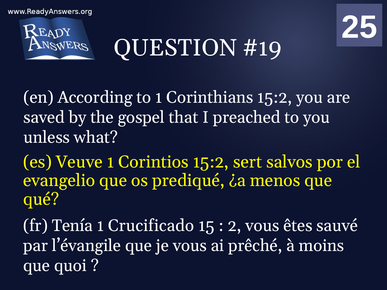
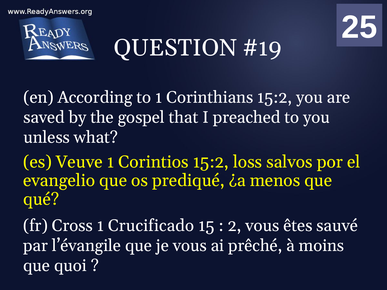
sert: sert -> loss
Tenía: Tenía -> Cross
